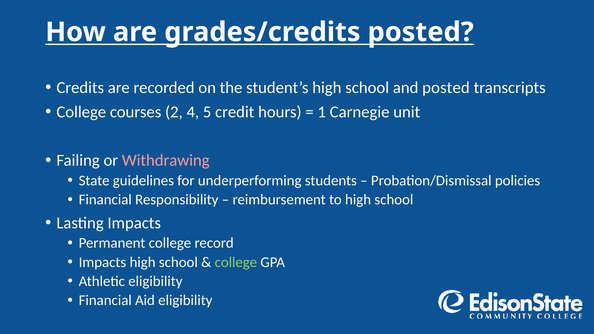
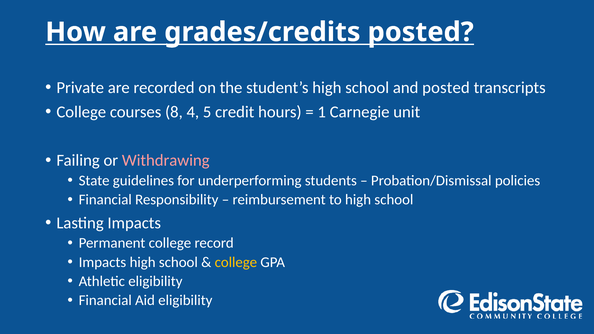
Credits: Credits -> Private
2: 2 -> 8
college at (236, 262) colour: light green -> yellow
